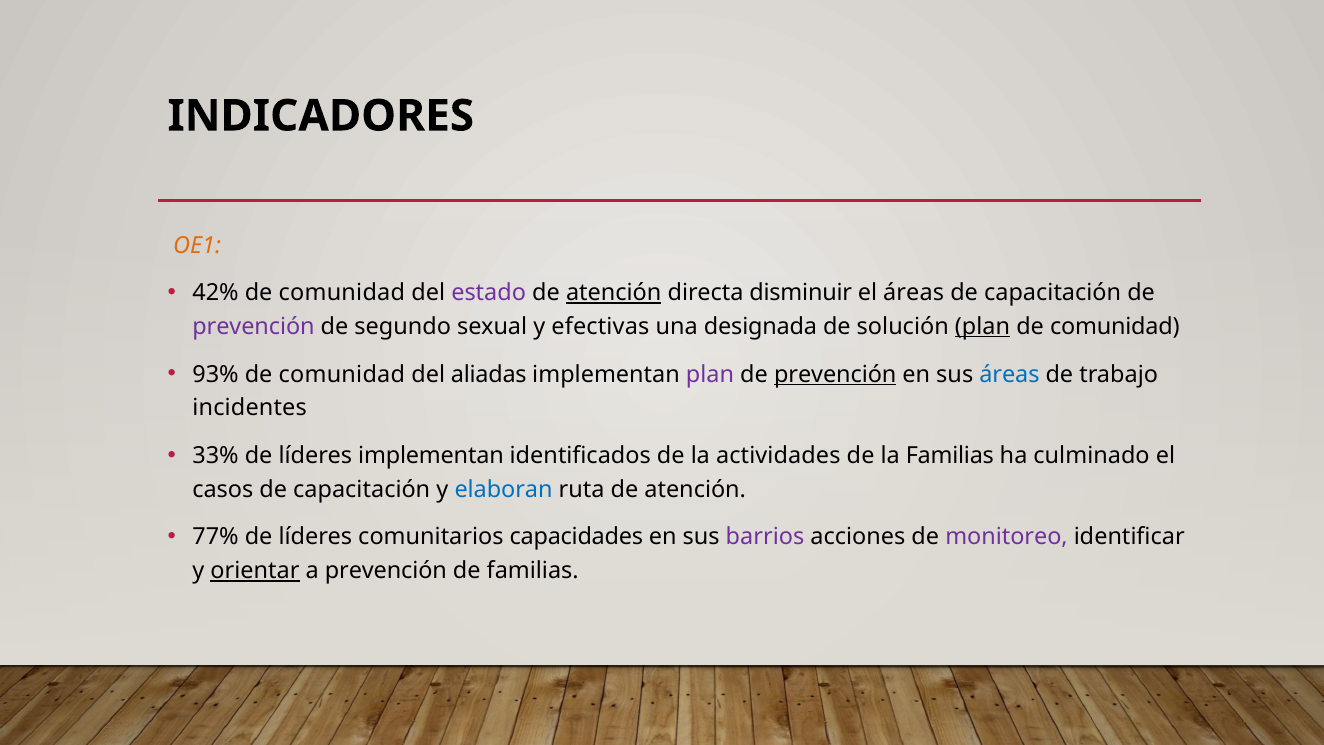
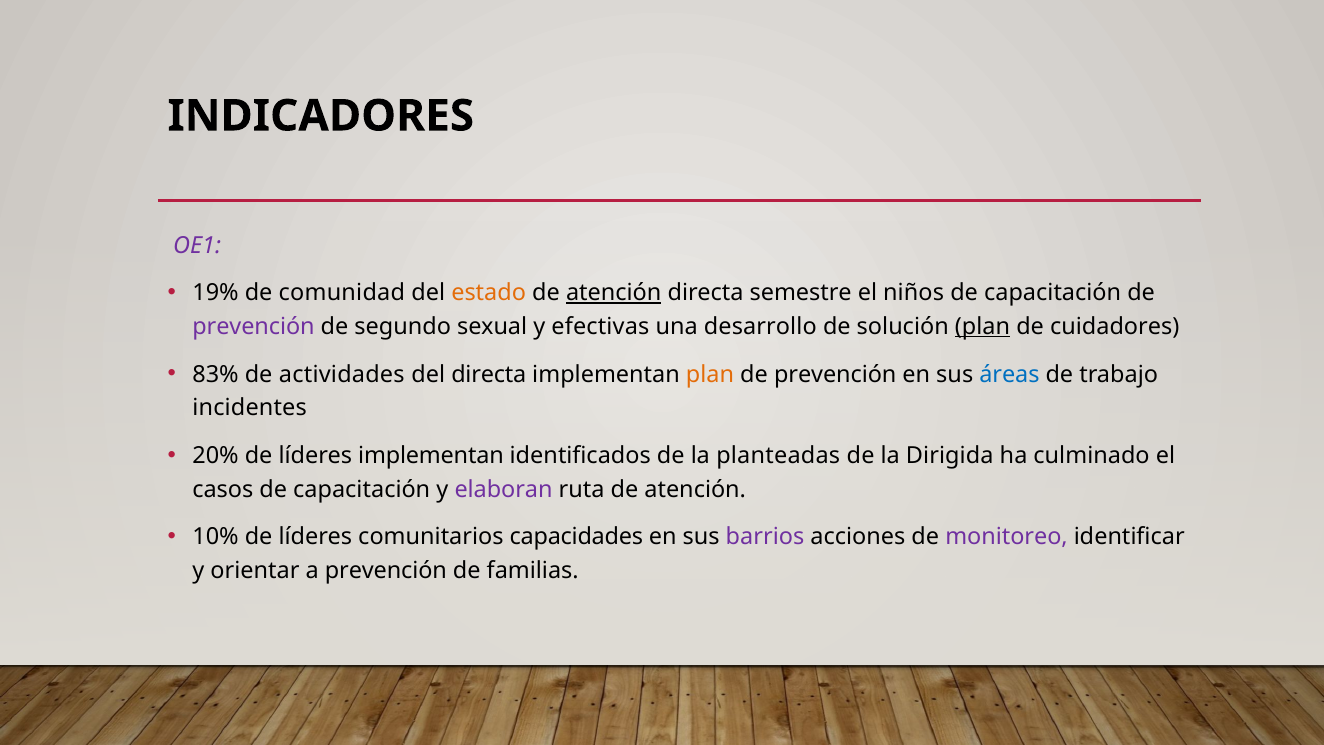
OE1 colour: orange -> purple
42%: 42% -> 19%
estado colour: purple -> orange
disminuir: disminuir -> semestre
el áreas: áreas -> niños
designada: designada -> desarrollo
comunidad at (1115, 327): comunidad -> cuidadores
93%: 93% -> 83%
comunidad at (342, 374): comunidad -> actividades
del aliadas: aliadas -> directa
plan at (710, 374) colour: purple -> orange
prevención at (835, 374) underline: present -> none
33%: 33% -> 20%
actividades: actividades -> planteadas
la Familias: Familias -> Dirigida
elaboran colour: blue -> purple
77%: 77% -> 10%
orientar underline: present -> none
